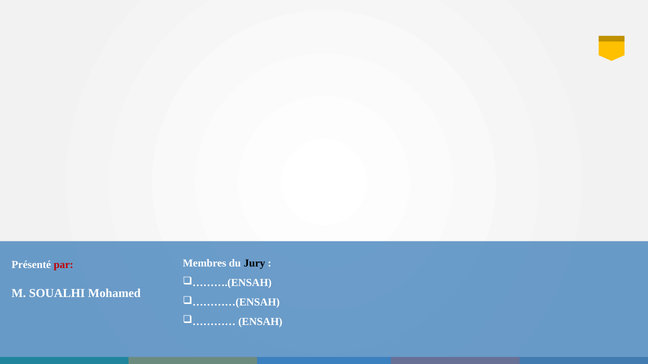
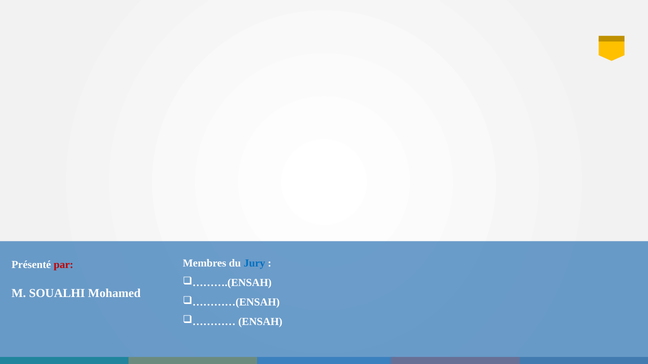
Jury colour: black -> blue
